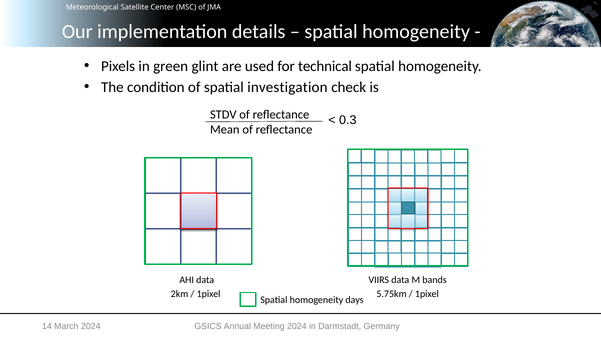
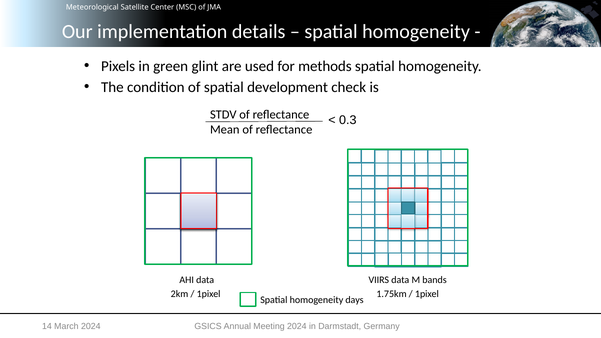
technical: technical -> methods
investigation: investigation -> development
5.75km: 5.75km -> 1.75km
